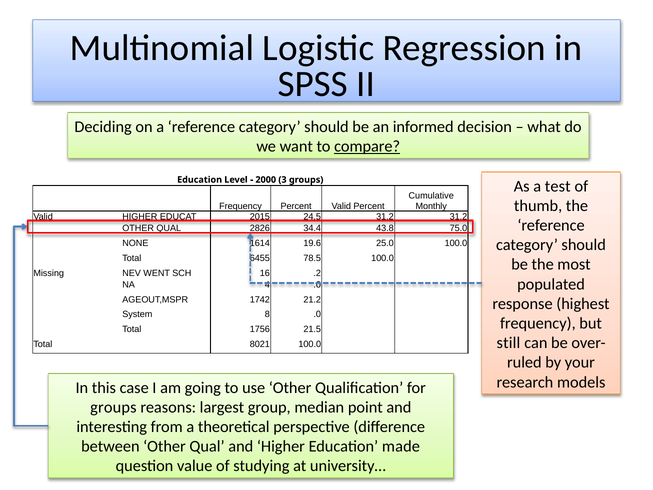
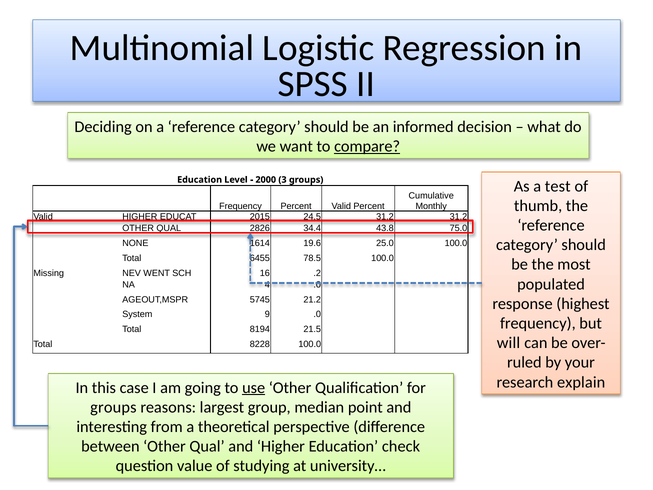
1742: 1742 -> 5745
8: 8 -> 9
1756: 1756 -> 8194
still: still -> will
8021: 8021 -> 8228
models: models -> explain
use underline: none -> present
made: made -> check
